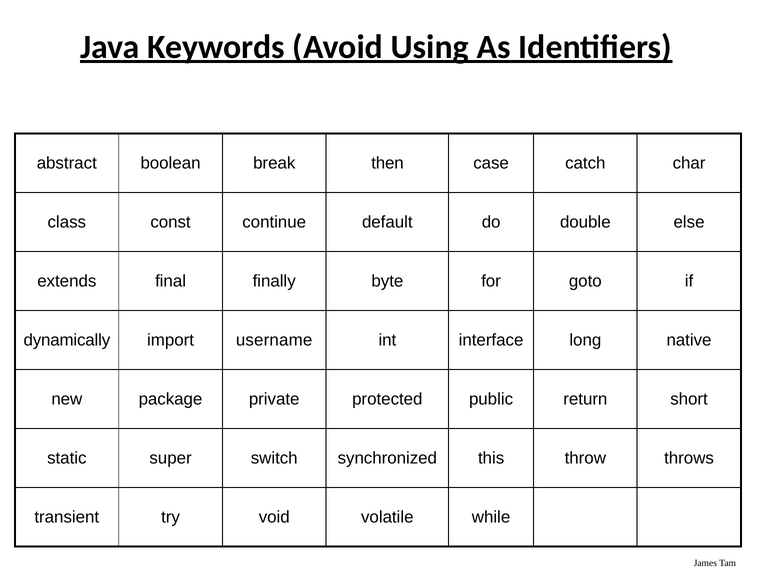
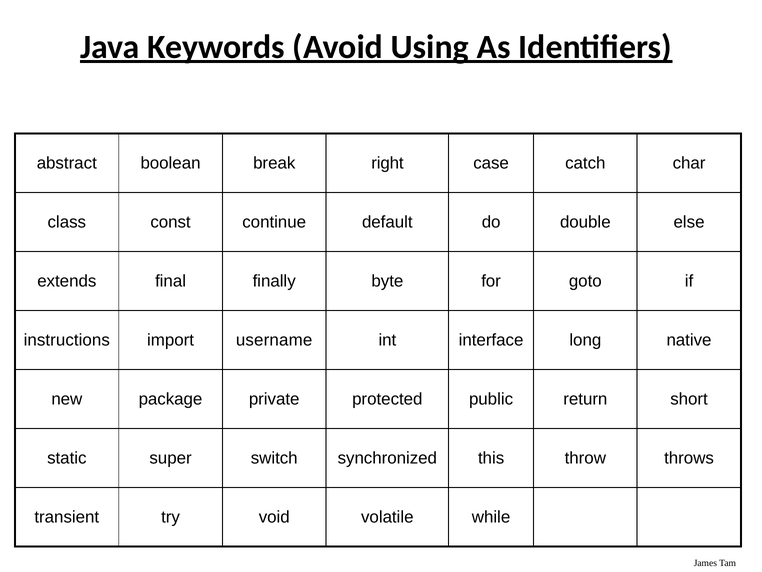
then: then -> right
dynamically: dynamically -> instructions
